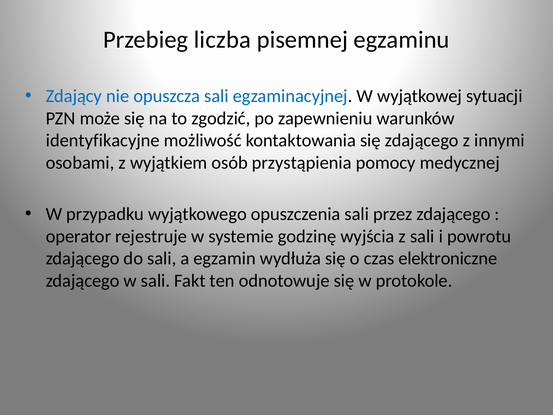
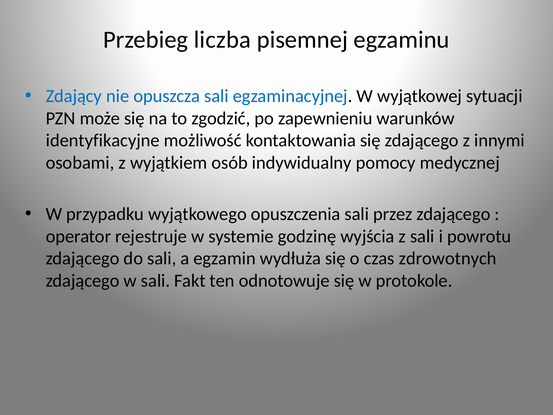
przystąpienia: przystąpienia -> indywidualny
elektroniczne: elektroniczne -> zdrowotnych
